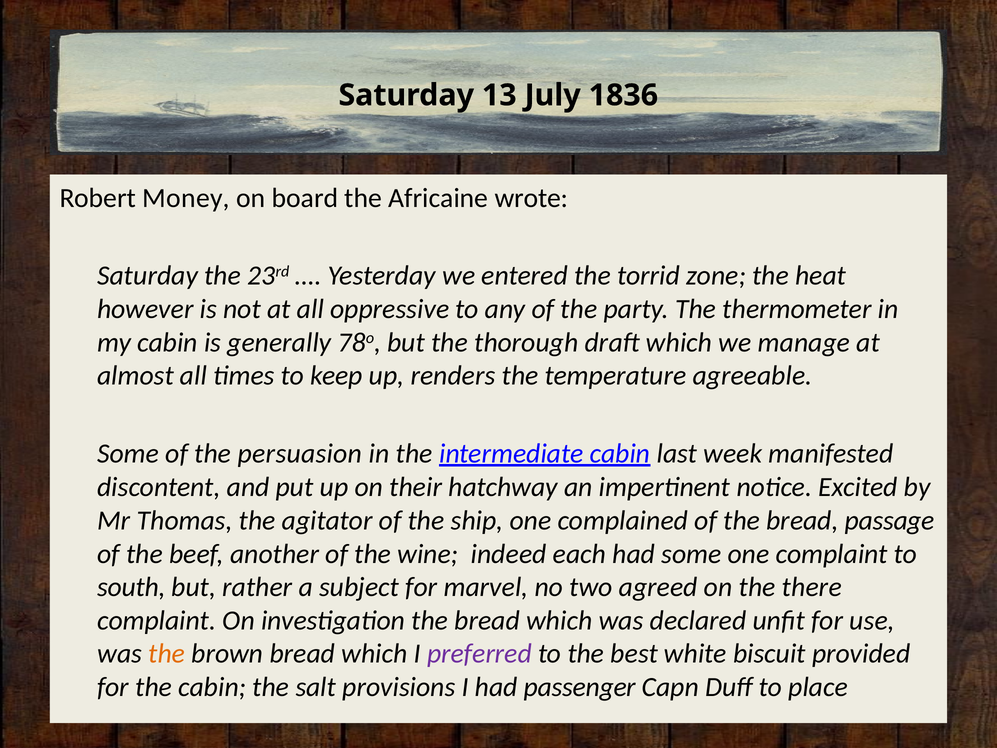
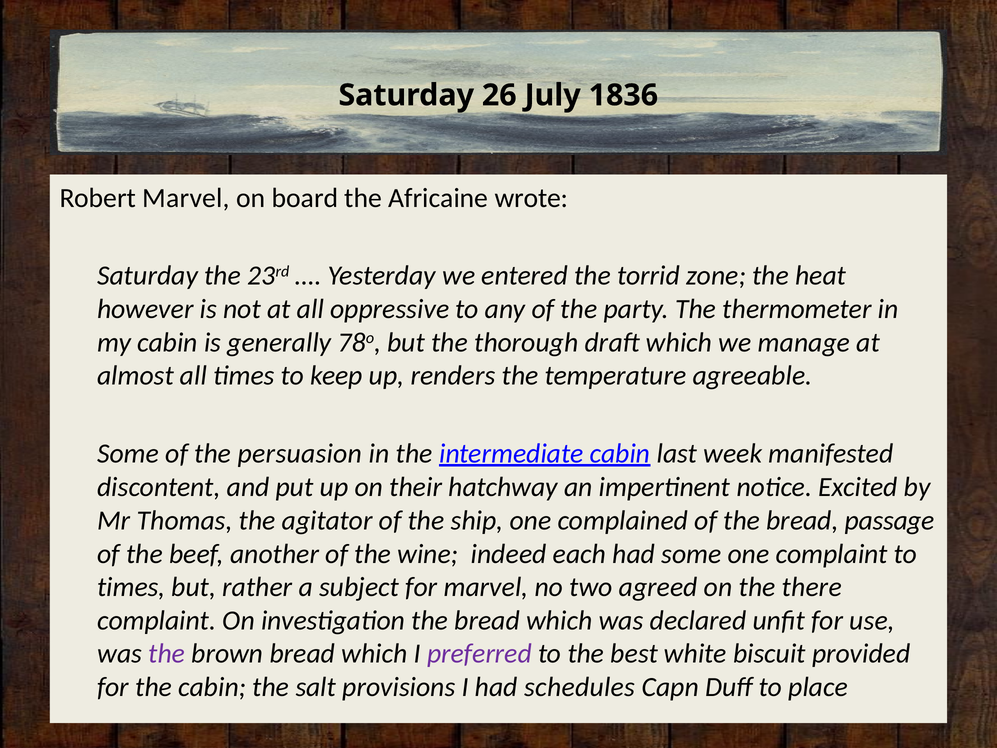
13: 13 -> 26
Robert Money: Money -> Marvel
south at (131, 587): south -> times
the at (167, 654) colour: orange -> purple
passenger: passenger -> schedules
